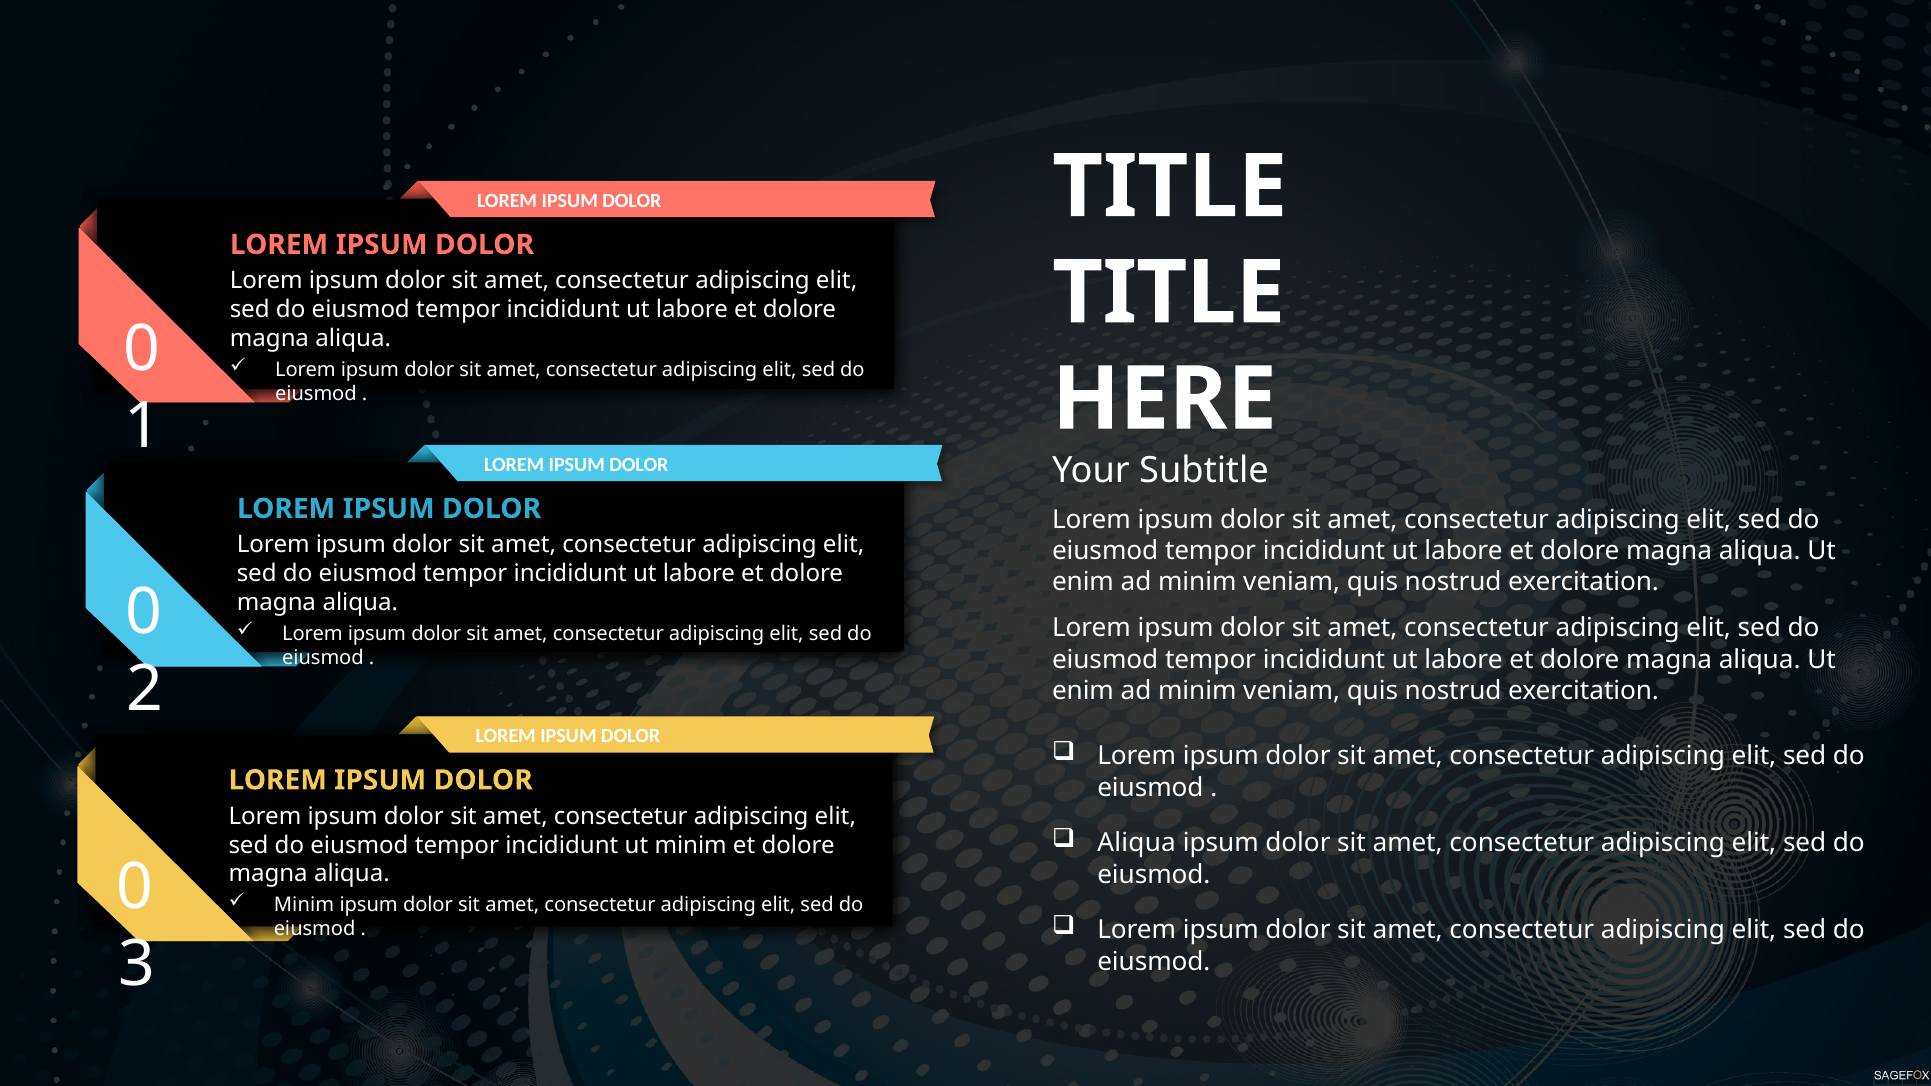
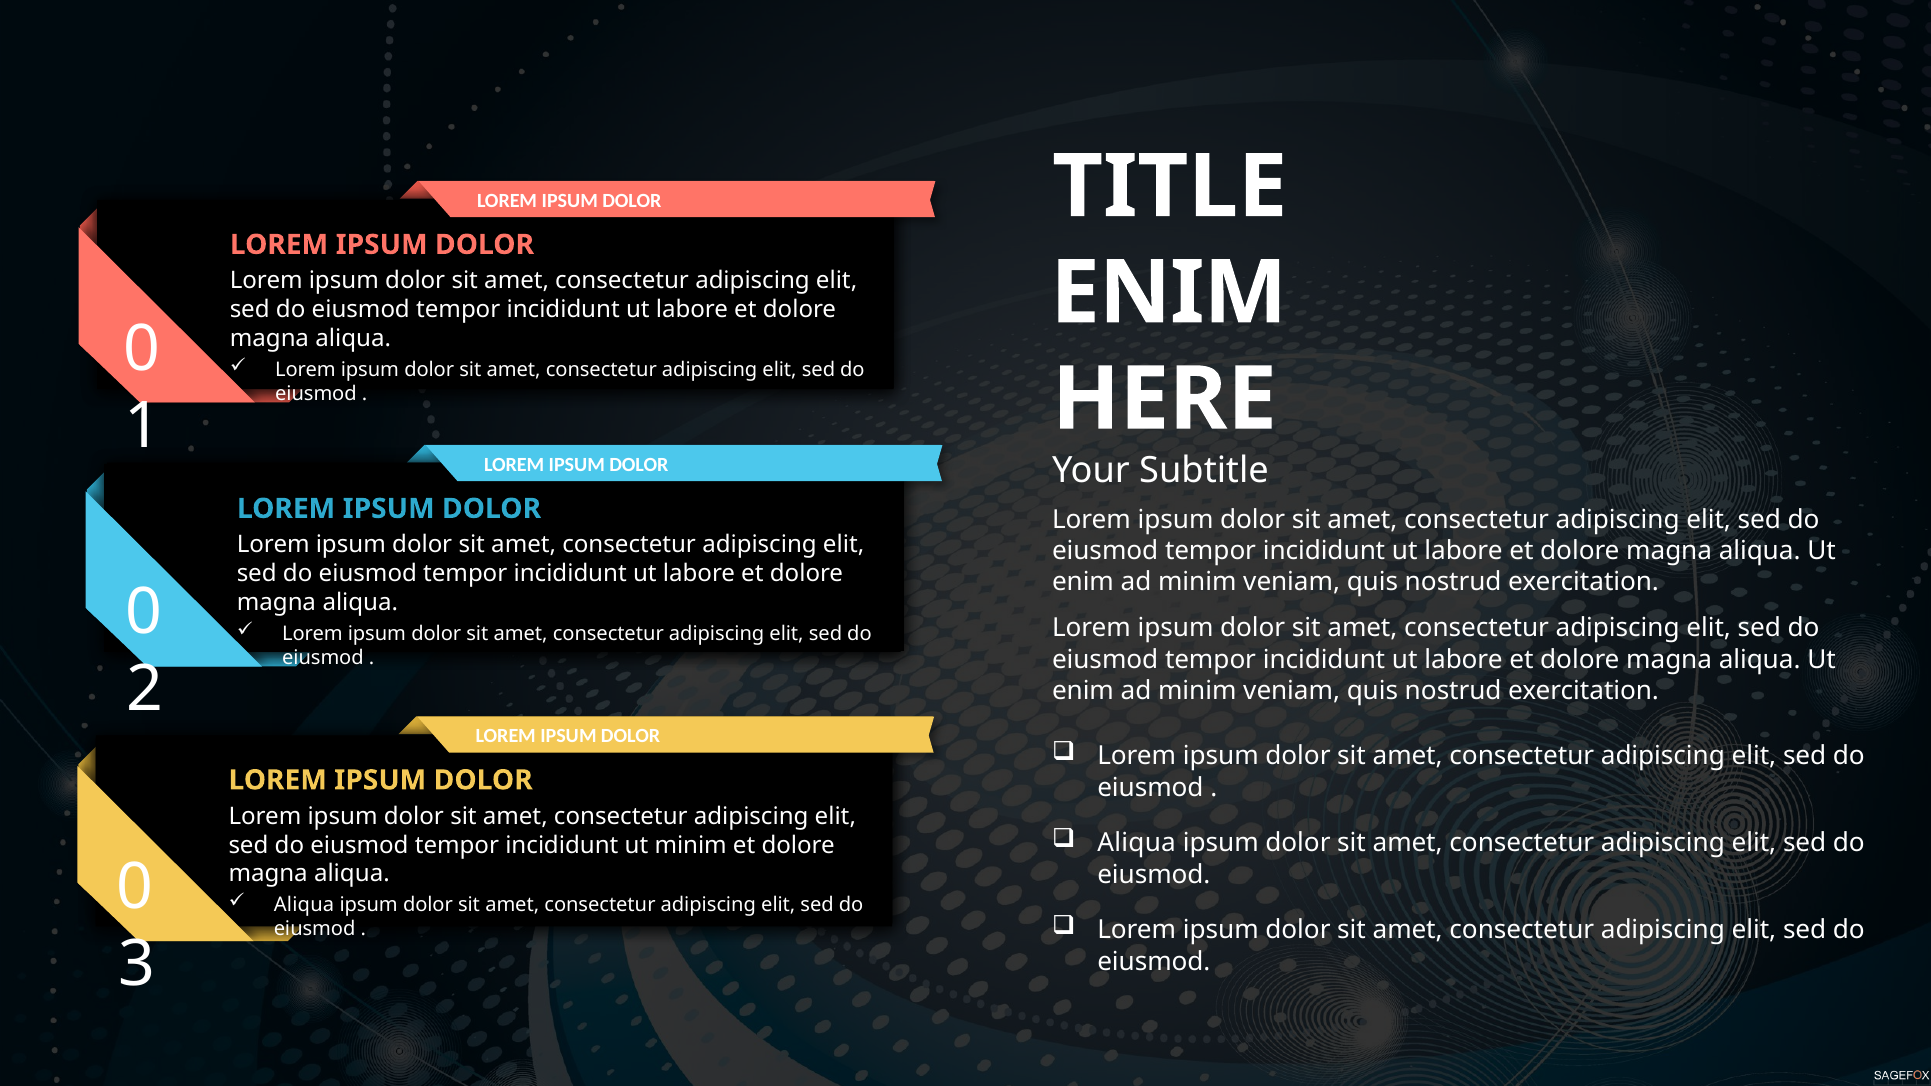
TITLE at (1169, 293): TITLE -> ENIM
Minim at (304, 905): Minim -> Aliqua
